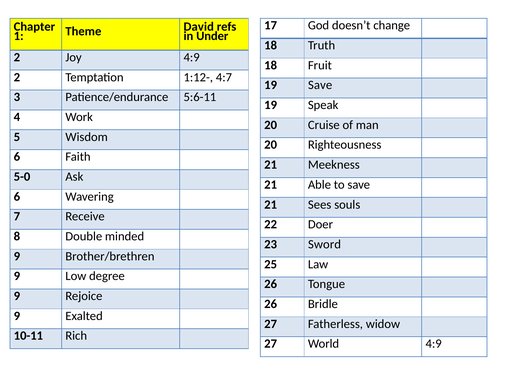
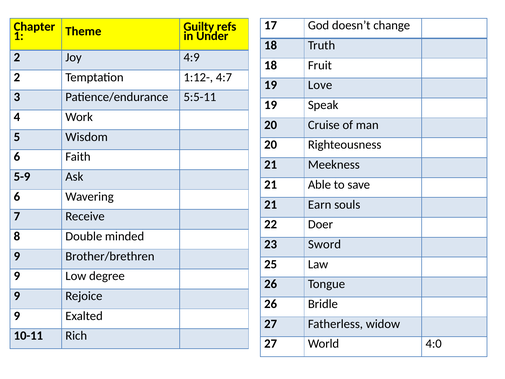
David: David -> Guilty
19 Save: Save -> Love
5:6-11: 5:6-11 -> 5:5-11
5-0: 5-0 -> 5-9
Sees: Sees -> Earn
World 4:9: 4:9 -> 4:0
